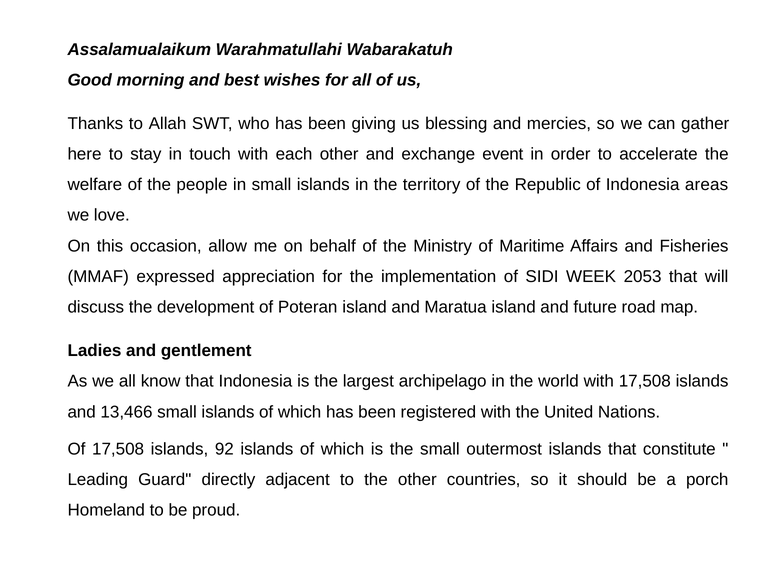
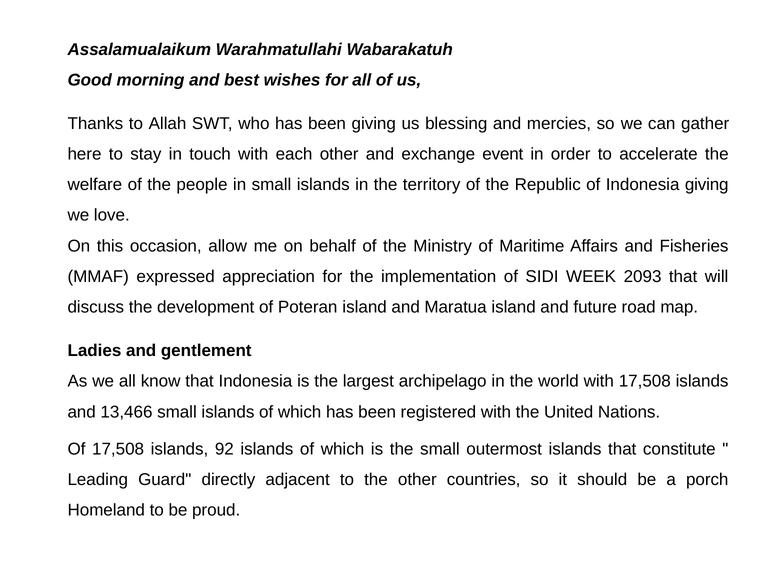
Indonesia areas: areas -> giving
2053: 2053 -> 2093
